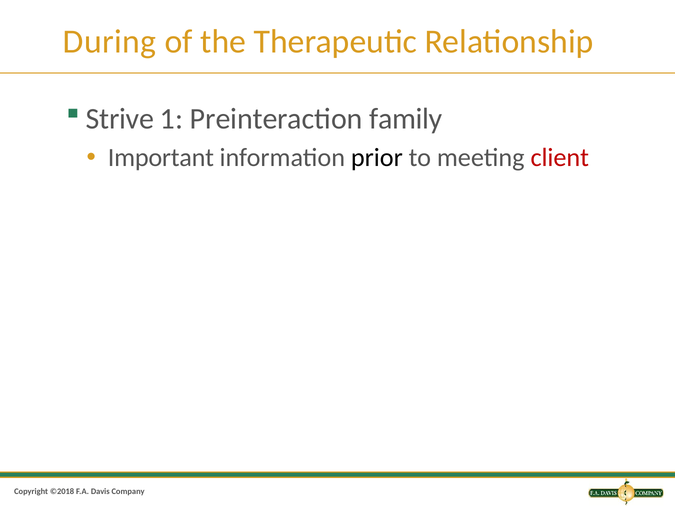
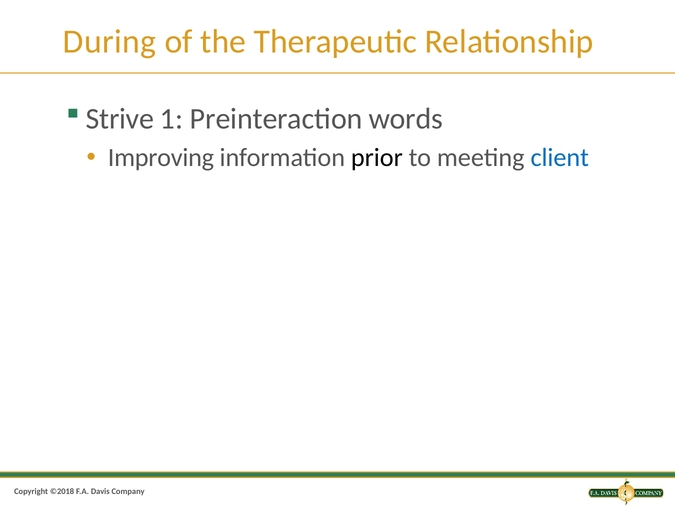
family: family -> words
Important: Important -> Improving
client colour: red -> blue
